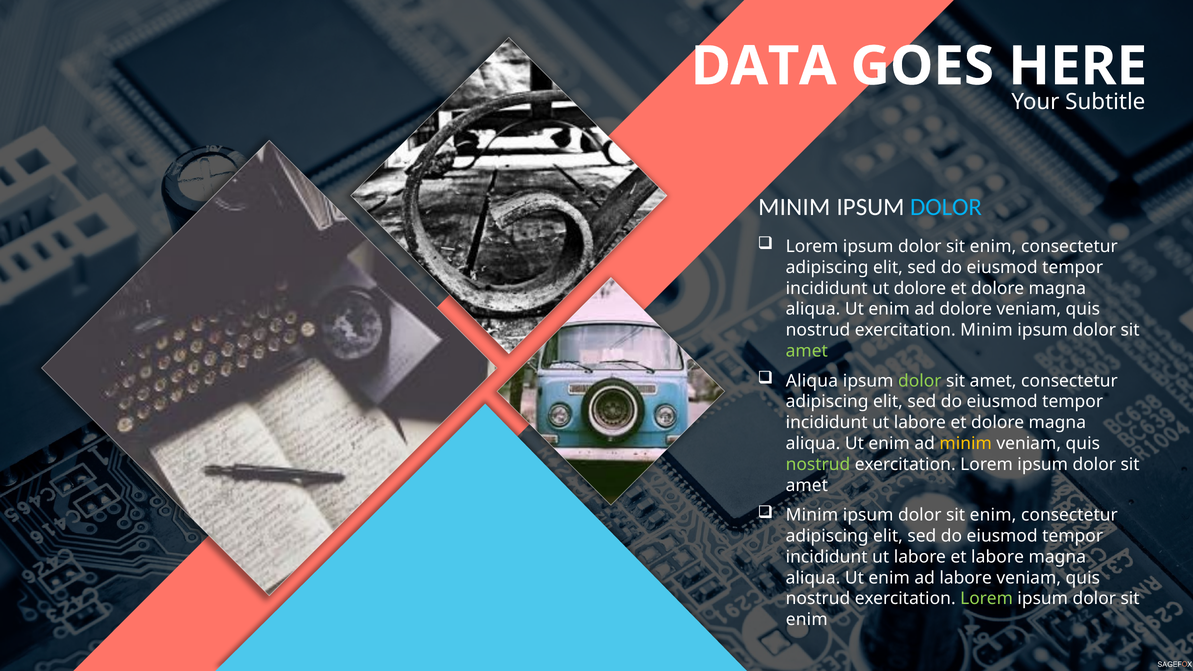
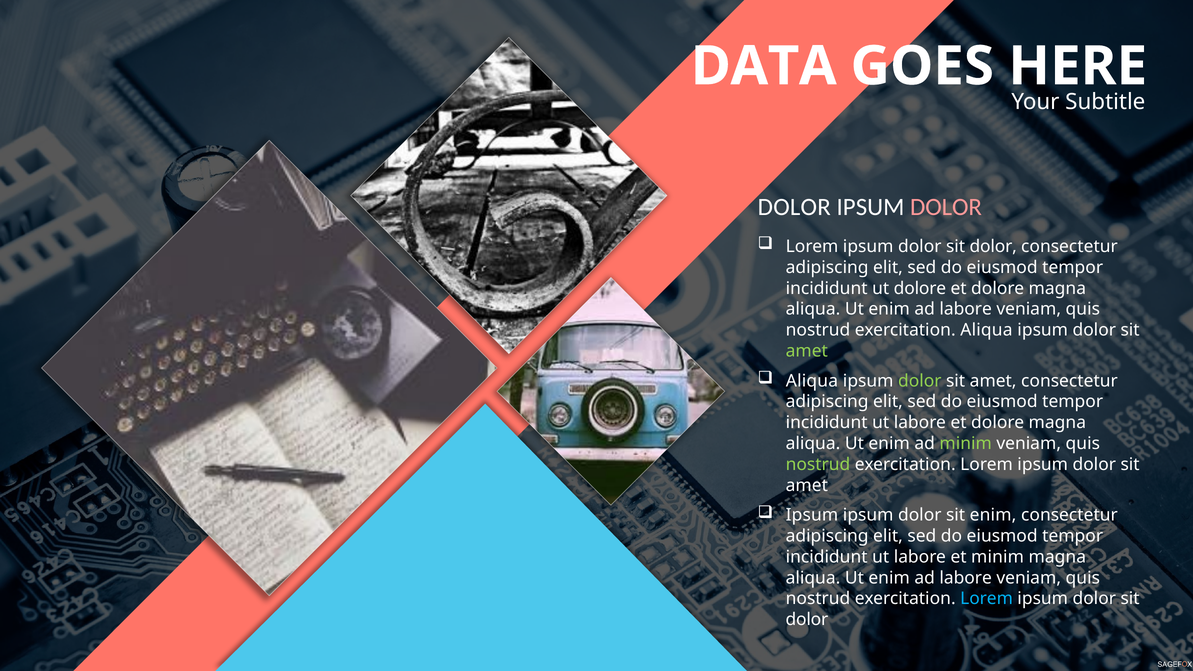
MINIM at (794, 207): MINIM -> DOLOR
DOLOR at (946, 207) colour: light blue -> pink
enim at (993, 247): enim -> dolor
dolore at (966, 309): dolore -> labore
exercitation Minim: Minim -> Aliqua
minim at (966, 444) colour: yellow -> light green
Minim at (812, 515): Minim -> Ipsum
et labore: labore -> minim
Lorem at (987, 599) colour: light green -> light blue
enim at (807, 620): enim -> dolor
